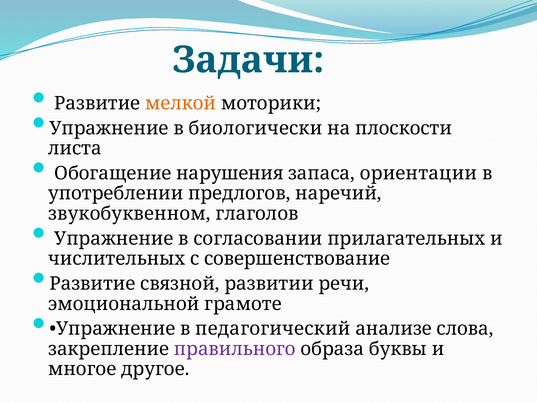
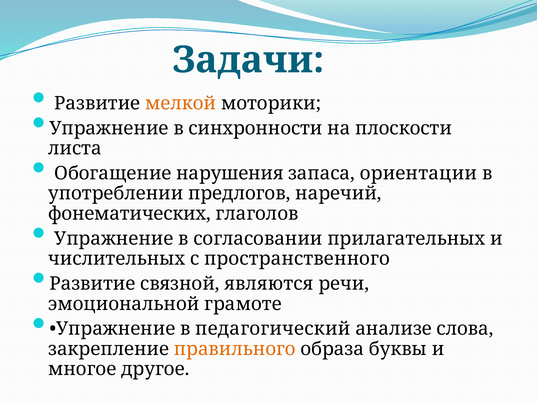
биологически: биологически -> синхронности
звукобуквенном: звукобуквенном -> фонематических
совершенствование: совершенствование -> пространственного
развитии: развитии -> являются
правильного colour: purple -> orange
